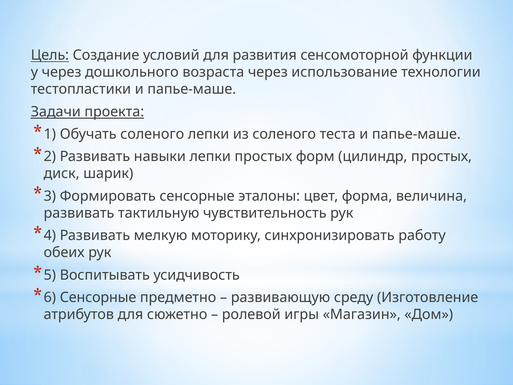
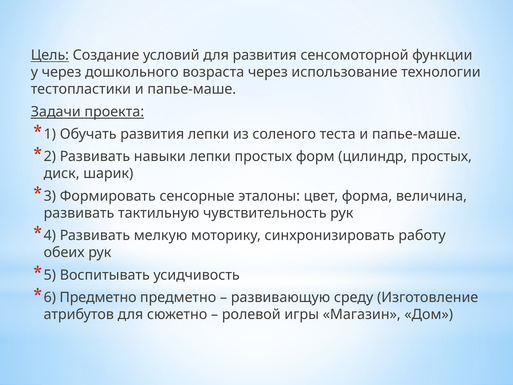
Обучать соленого: соленого -> развития
6 Сенсорные: Сенсорные -> Предметно
